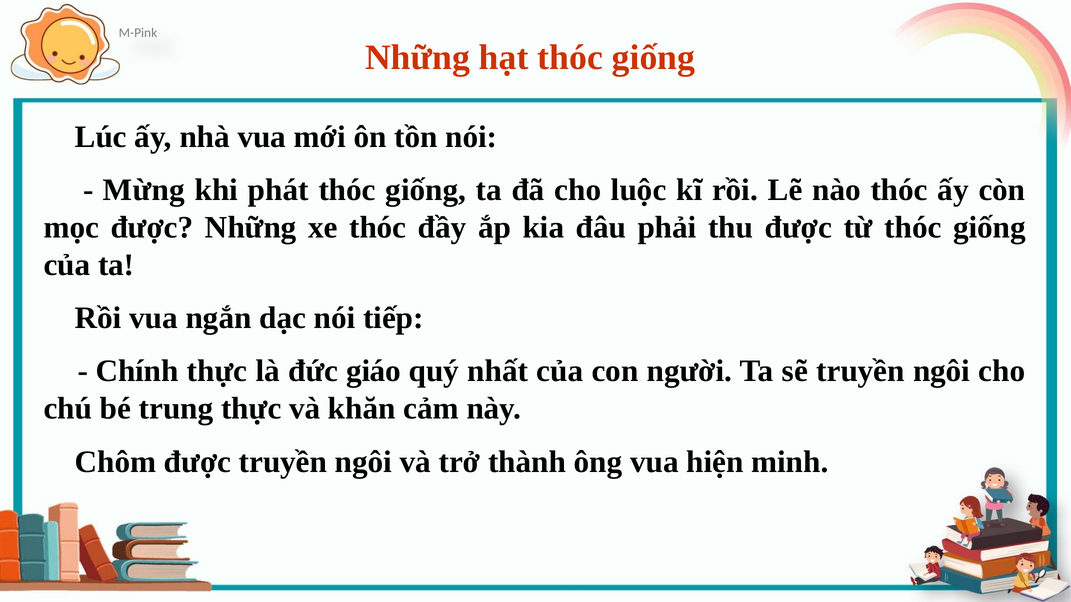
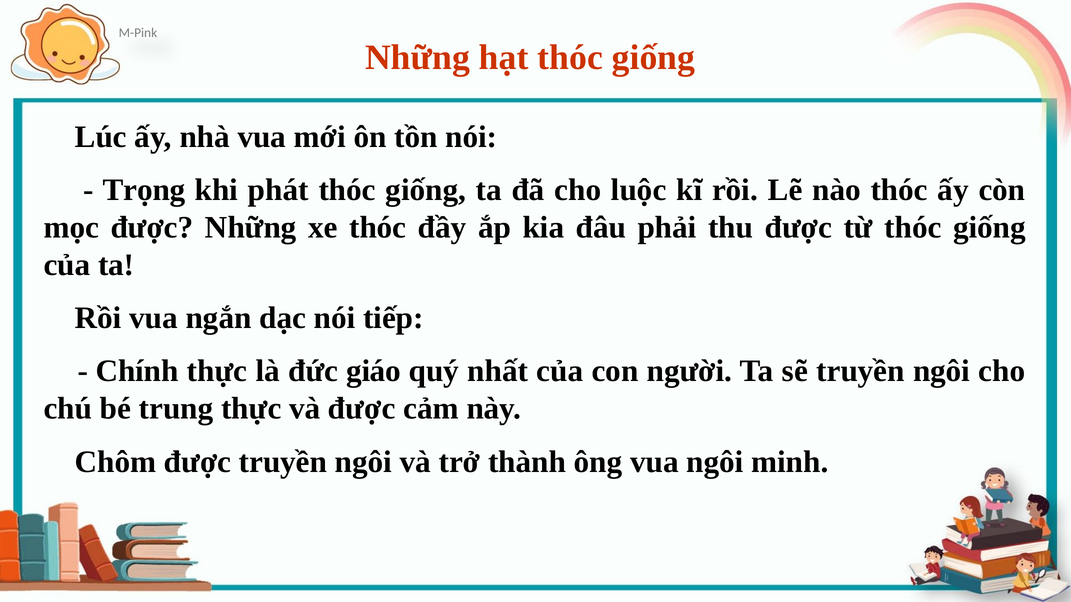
Mừng: Mừng -> Trọng
và khăn: khăn -> được
vua hiện: hiện -> ngôi
